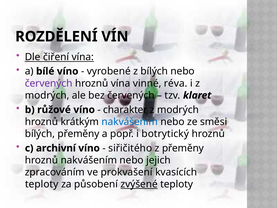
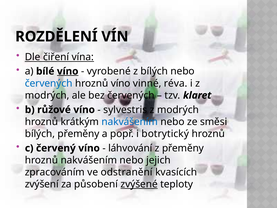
víno at (68, 71) underline: none -> present
červených at (49, 83) colour: purple -> blue
hroznů vína: vína -> víno
charakter: charakter -> sylvestris
archivní: archivní -> červený
siřičitého: siřičitého -> láhvování
prokvašení: prokvašení -> odstranění
teploty at (42, 184): teploty -> zvýšení
